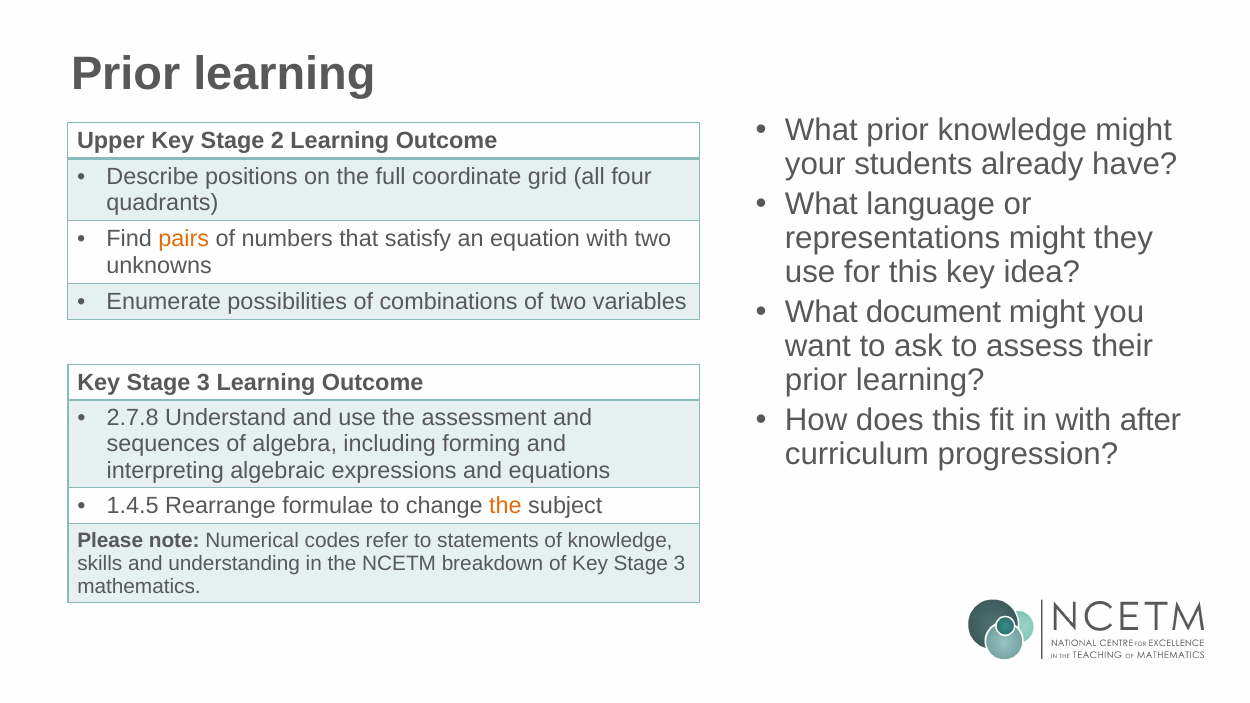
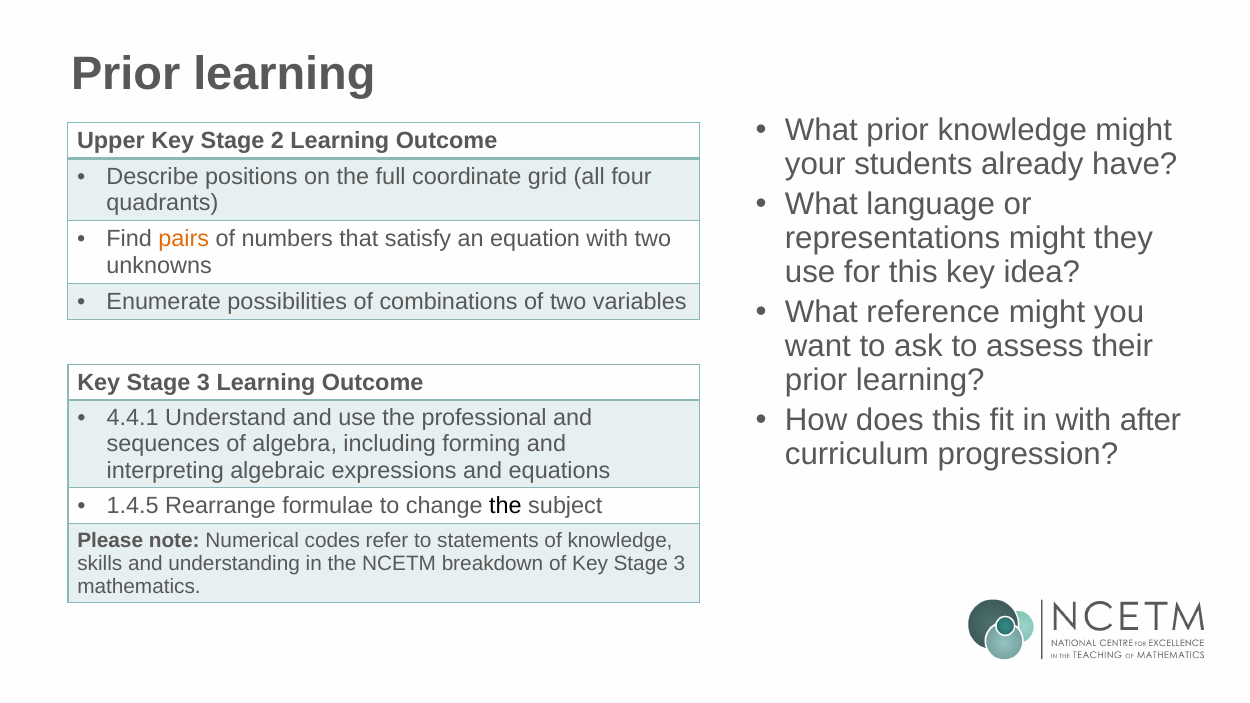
document: document -> reference
2.7.8: 2.7.8 -> 4.4.1
assessment: assessment -> professional
the at (505, 506) colour: orange -> black
